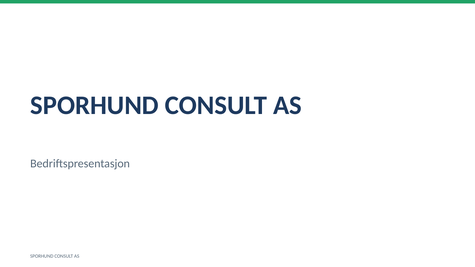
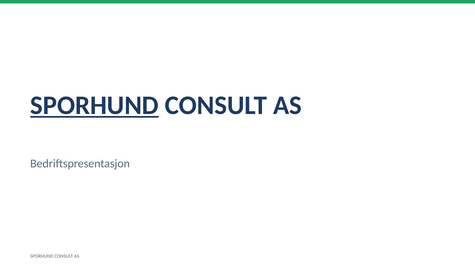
SPORHUND at (94, 105) underline: none -> present
